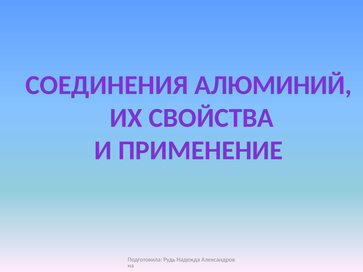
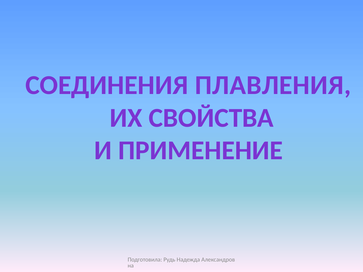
АЛЮМИНИЙ: АЛЮМИНИЙ -> ПЛАВЛЕНИЯ
